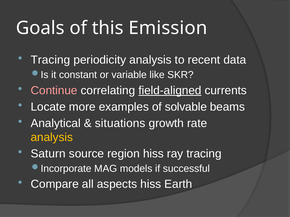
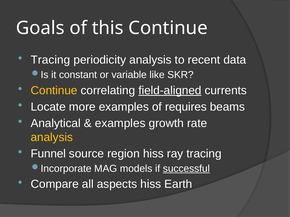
this Emission: Emission -> Continue
Continue at (54, 91) colour: pink -> yellow
solvable: solvable -> requires
situations at (120, 123): situations -> examples
Saturn: Saturn -> Funnel
successful underline: none -> present
